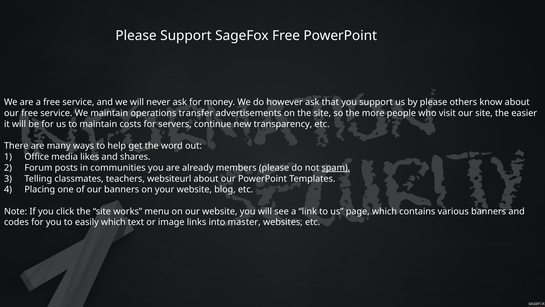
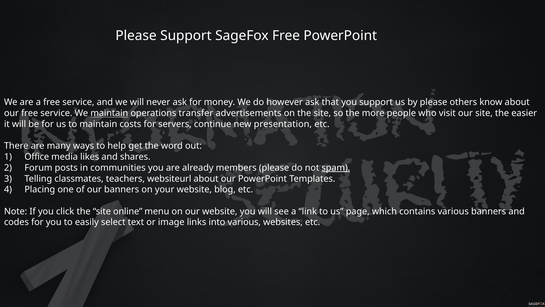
maintain at (109, 113) underline: none -> present
transparency: transparency -> presentation
works: works -> online
easily which: which -> select
into master: master -> various
